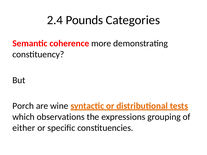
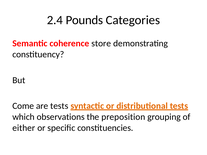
more: more -> store
Porch: Porch -> Come
are wine: wine -> tests
expressions: expressions -> preposition
